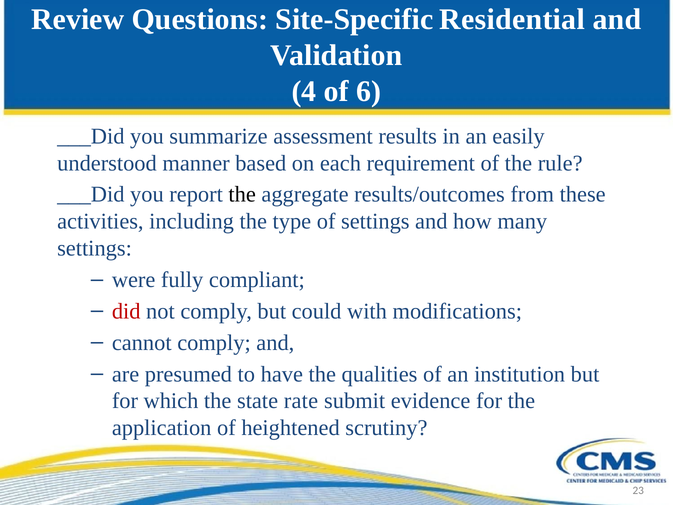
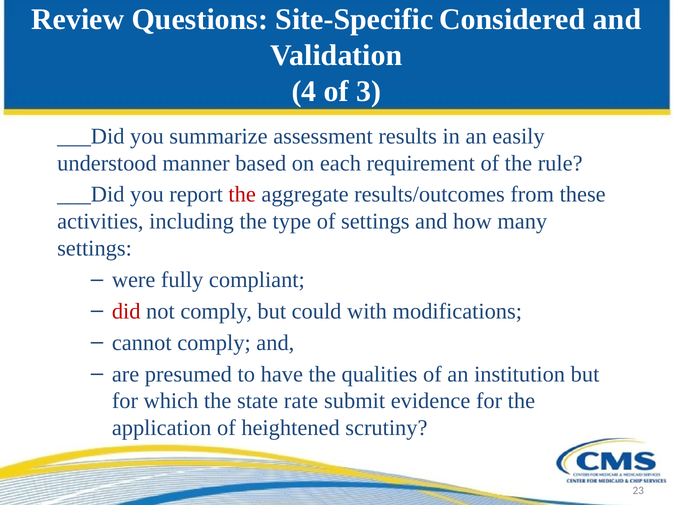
Residential: Residential -> Considered
6: 6 -> 3
the at (242, 194) colour: black -> red
